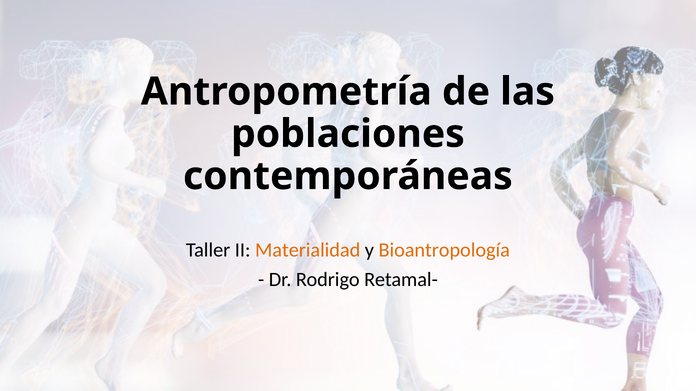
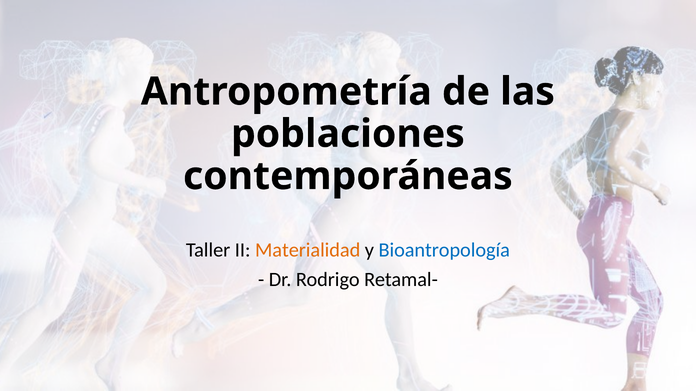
Bioantropología colour: orange -> blue
